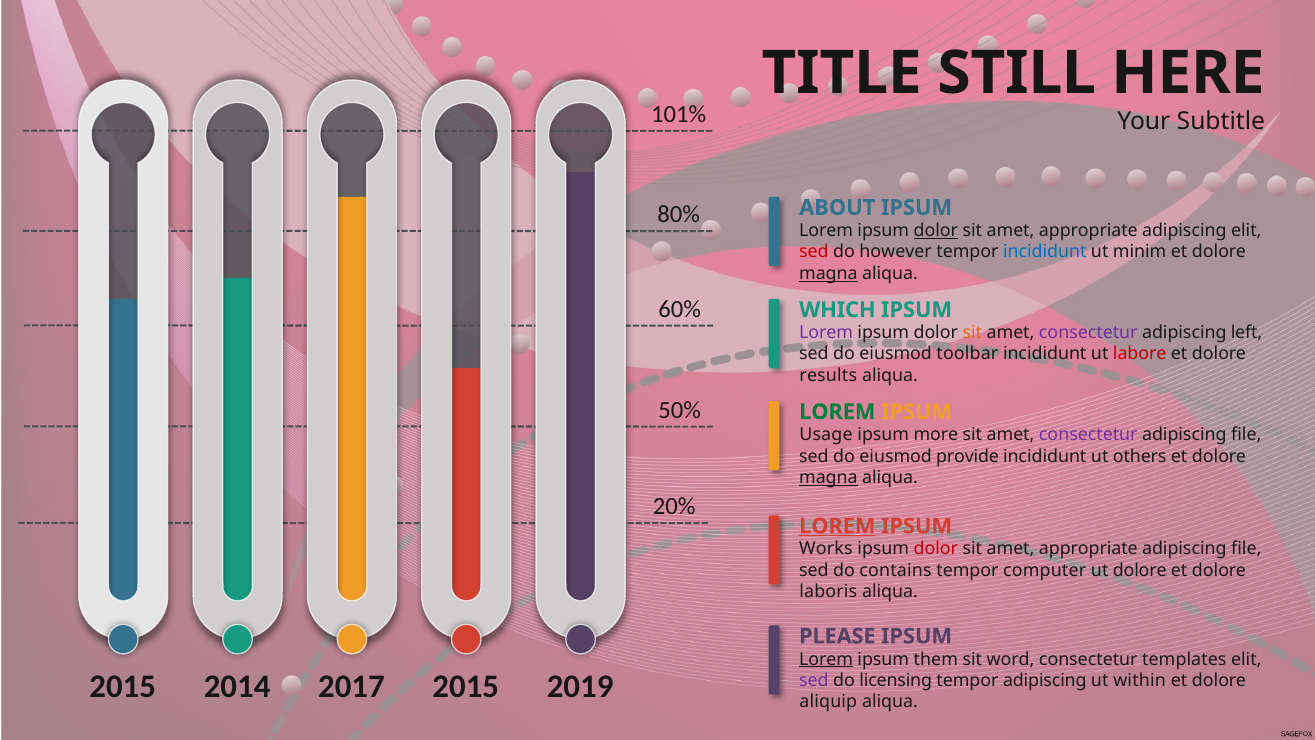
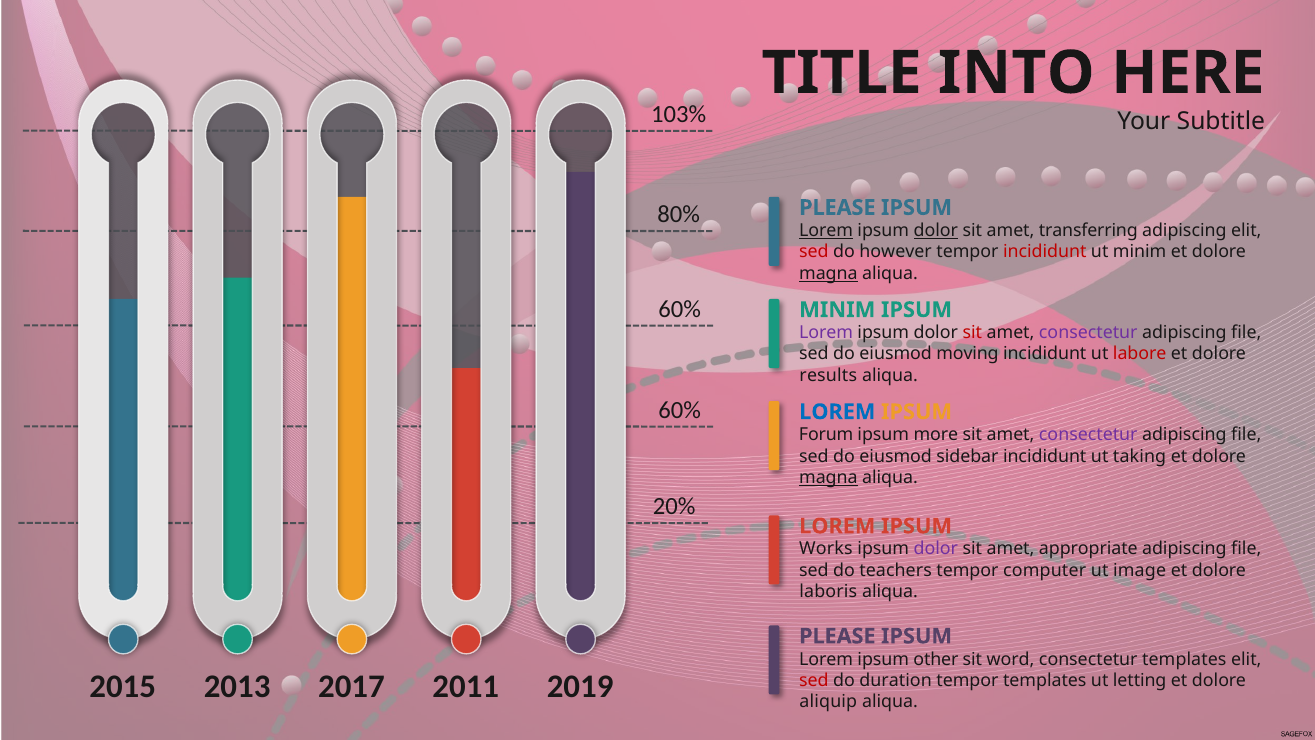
STILL: STILL -> INTO
101%: 101% -> 103%
ABOUT at (837, 208): ABOUT -> PLEASE
Lorem at (826, 230) underline: none -> present
appropriate at (1088, 230): appropriate -> transferring
incididunt at (1045, 252) colour: blue -> red
WHICH at (837, 310): WHICH -> MINIM
sit at (972, 333) colour: orange -> red
left at (1246, 333): left -> file
toolbar: toolbar -> moving
50% at (680, 410): 50% -> 60%
LOREM at (837, 412) colour: green -> blue
Usage: Usage -> Forum
provide: provide -> sidebar
others: others -> taking
LOREM at (837, 526) underline: present -> none
dolor at (936, 549) colour: red -> purple
contains: contains -> teachers
ut dolore: dolore -> image
Lorem at (826, 659) underline: present -> none
them: them -> other
2014: 2014 -> 2013
2017 2015: 2015 -> 2011
sed at (814, 680) colour: purple -> red
licensing: licensing -> duration
tempor adipiscing: adipiscing -> templates
within: within -> letting
